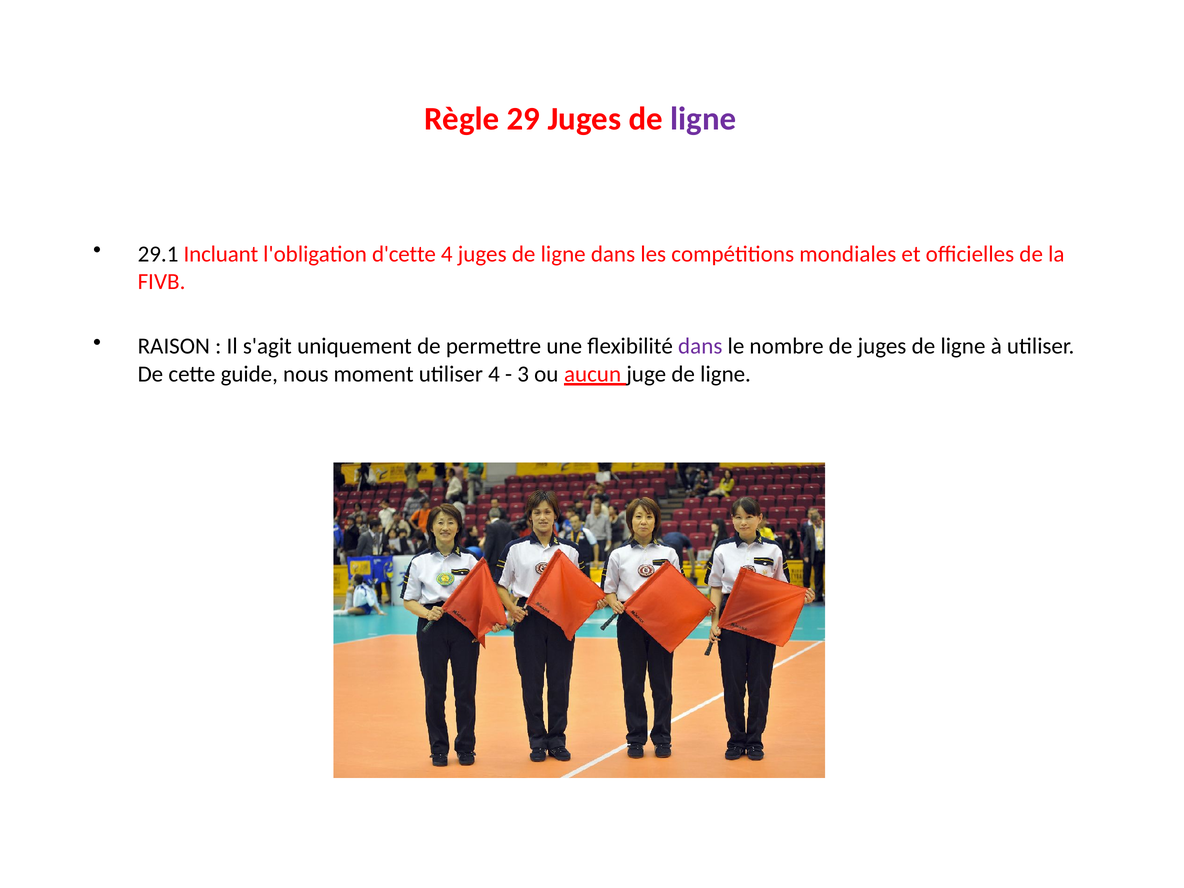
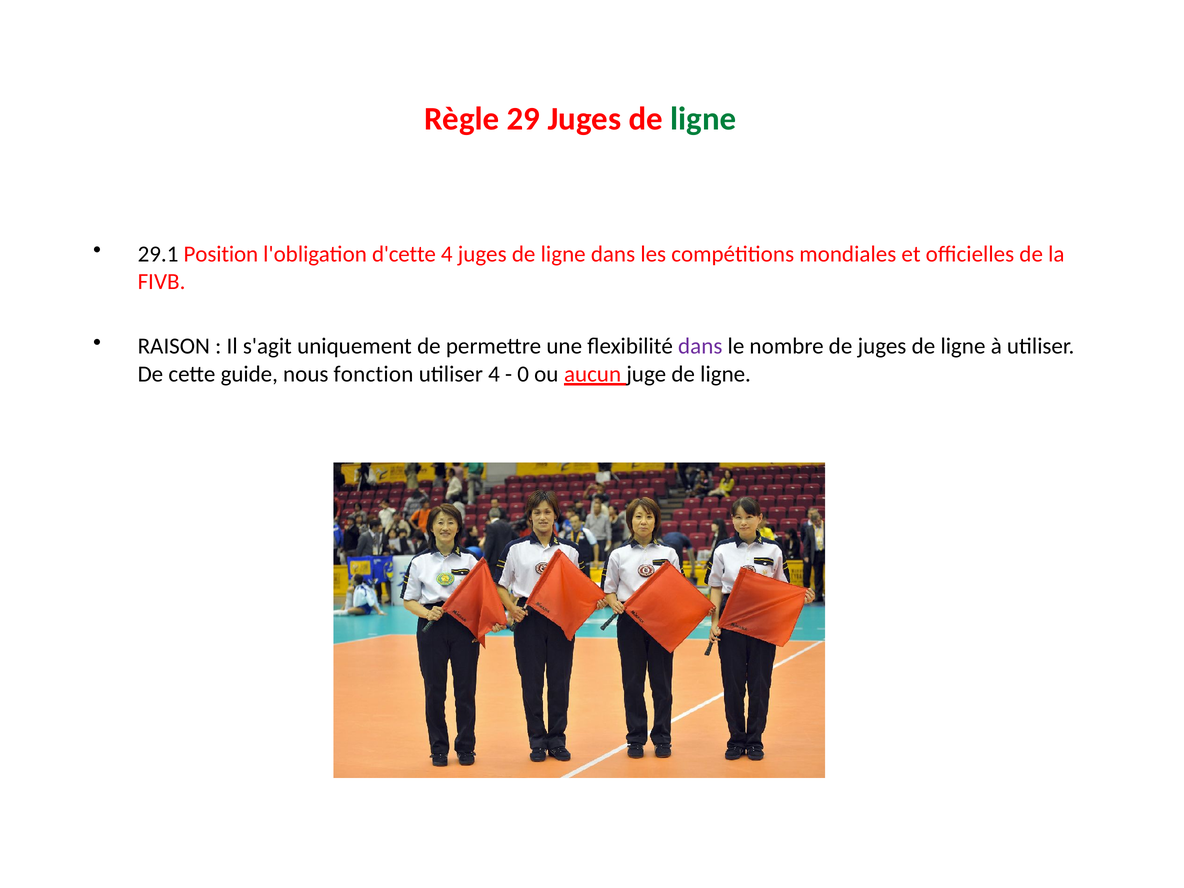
ligne at (703, 119) colour: purple -> green
Incluant: Incluant -> Position
moment: moment -> fonction
3: 3 -> 0
